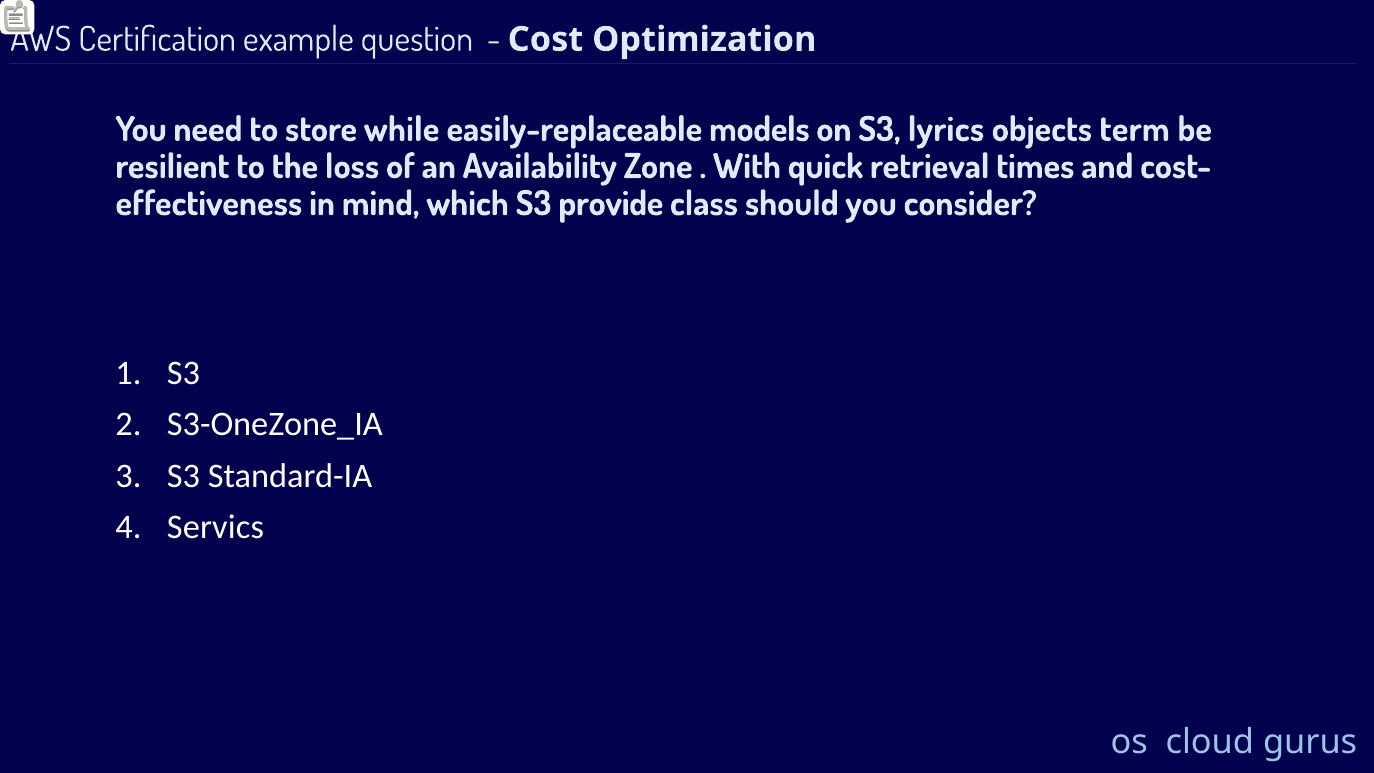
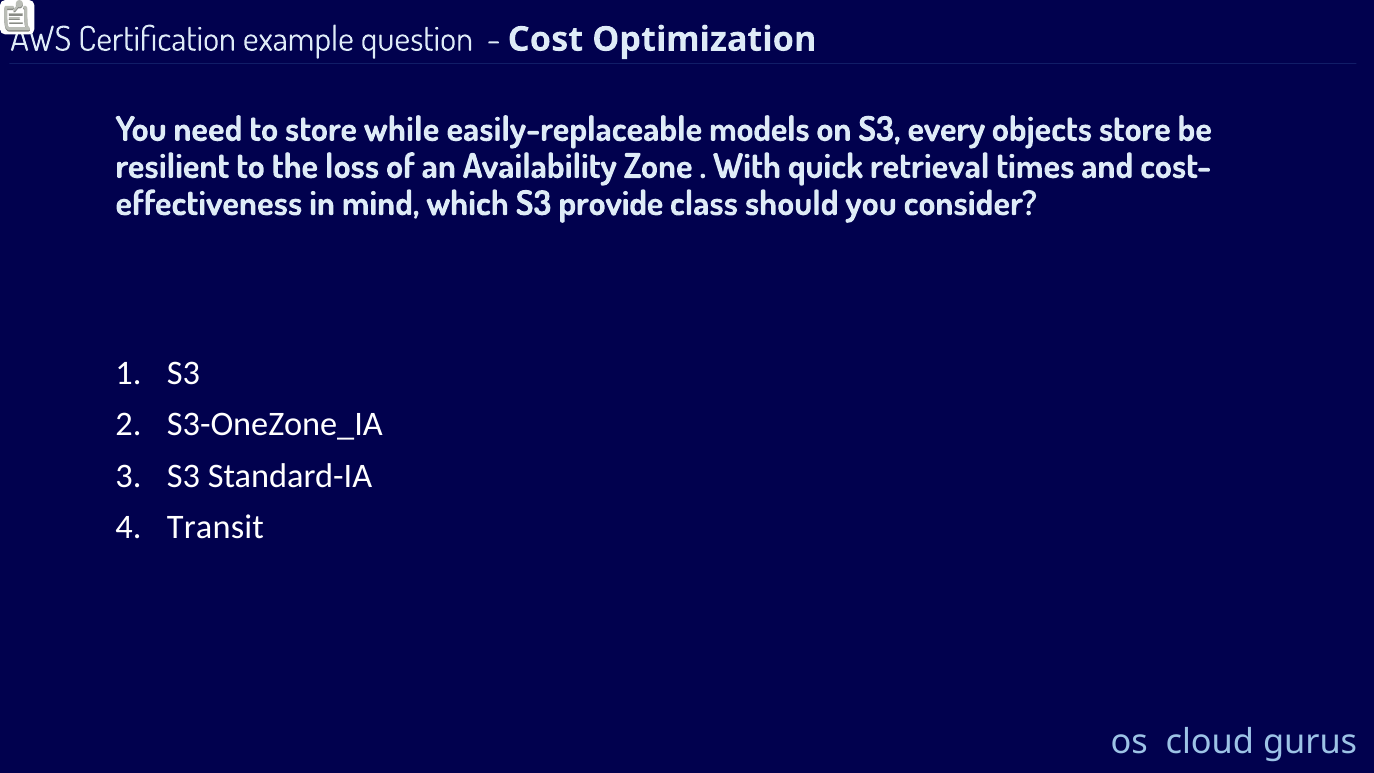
lyrics: lyrics -> every
objects term: term -> store
Servics: Servics -> Transit
